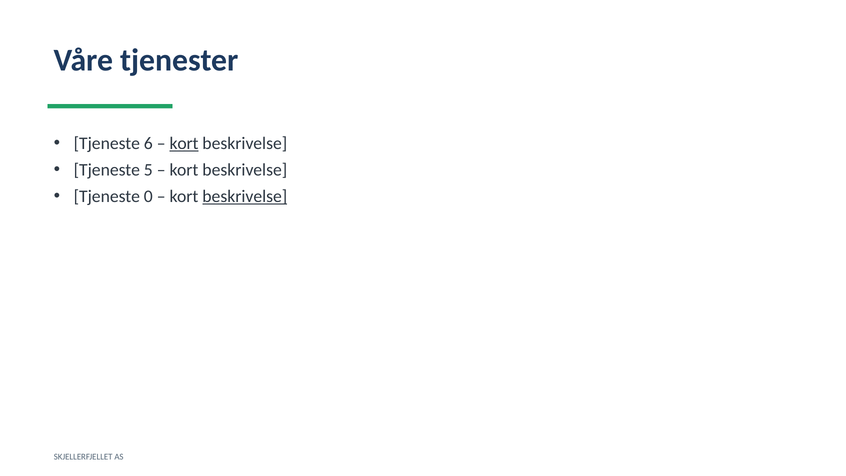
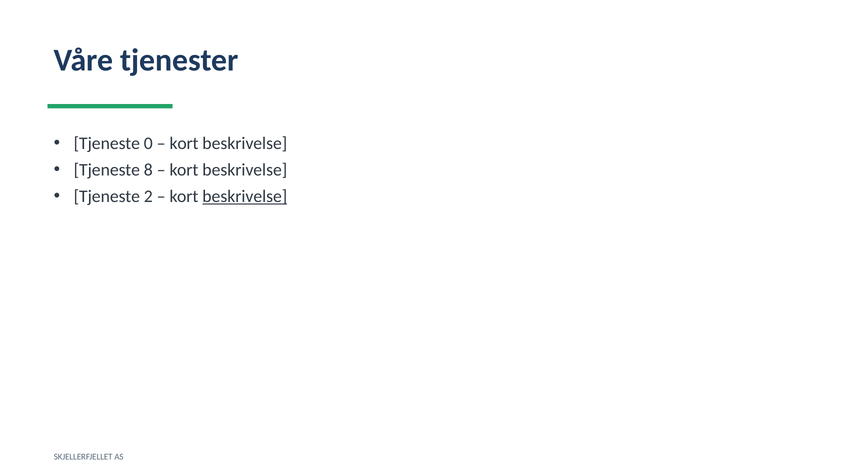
6: 6 -> 0
kort at (184, 143) underline: present -> none
5: 5 -> 8
0: 0 -> 2
